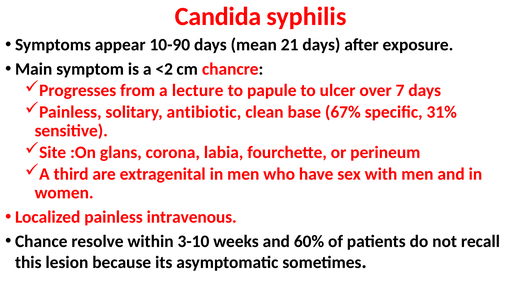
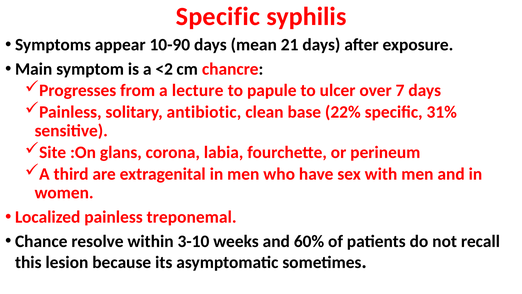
Candida at (218, 17): Candida -> Specific
67%: 67% -> 22%
intravenous: intravenous -> treponemal
